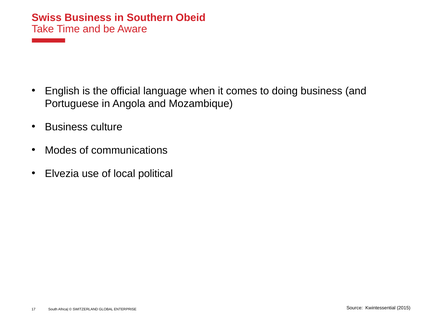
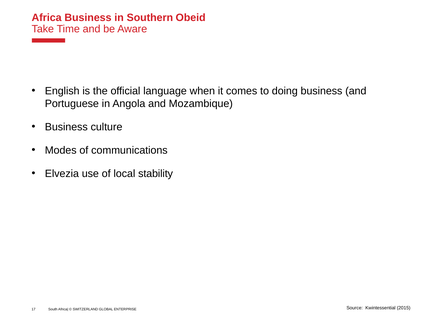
Swiss: Swiss -> Africa
political: political -> stability
